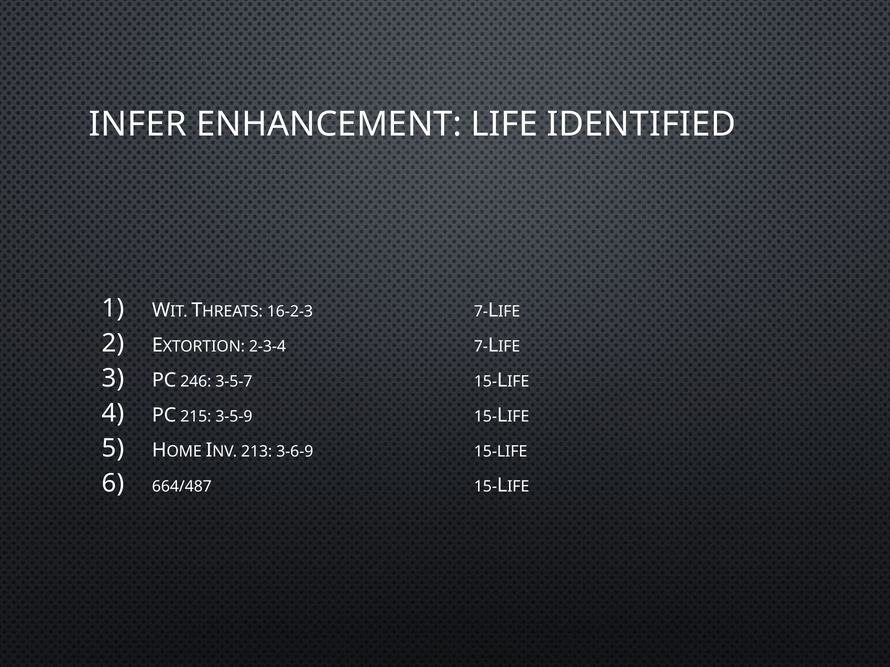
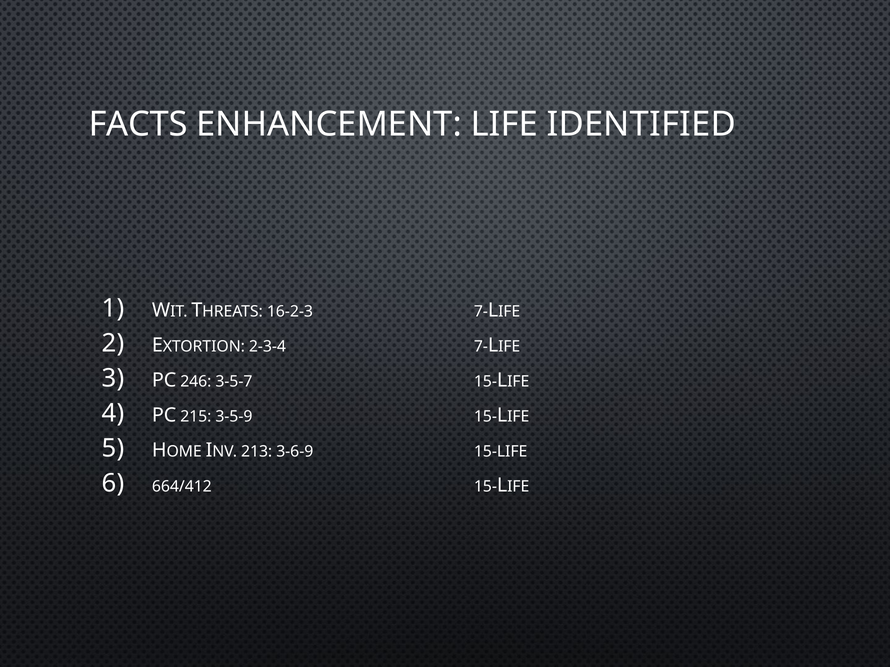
INFER: INFER -> FACTS
664/487: 664/487 -> 664/412
